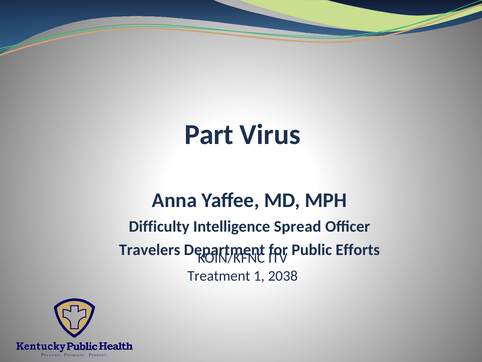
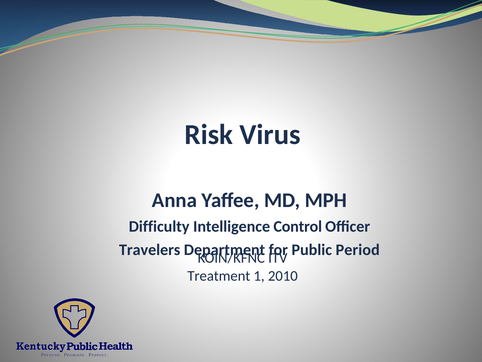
Part: Part -> Risk
Spread: Spread -> Control
Efforts: Efforts -> Period
2038: 2038 -> 2010
